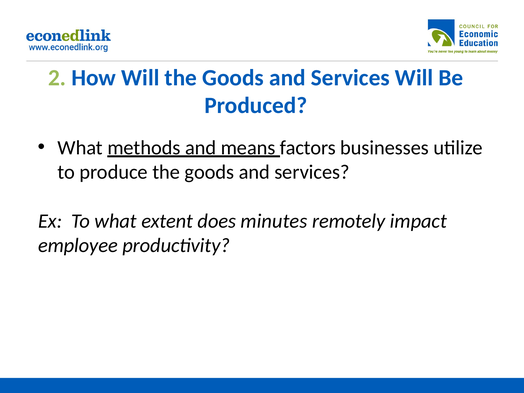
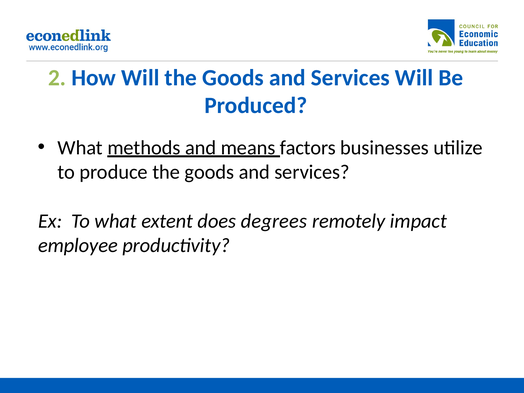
minutes: minutes -> degrees
